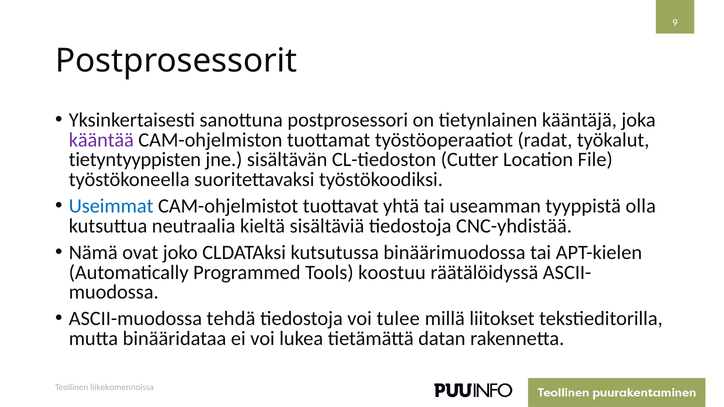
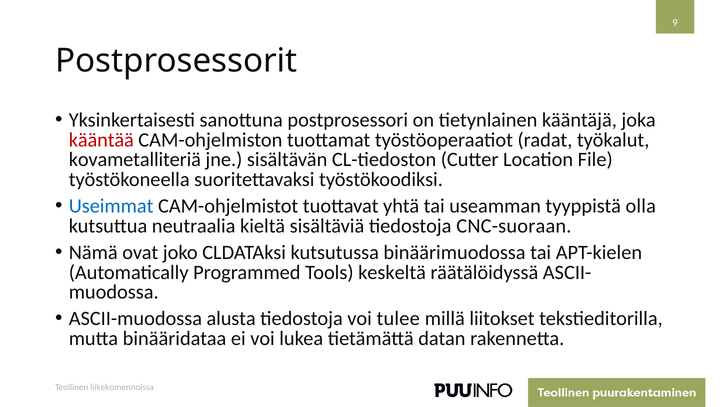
kääntää colour: purple -> red
tietyntyyppisten: tietyntyyppisten -> kovametalliteriä
CNC-yhdistää: CNC-yhdistää -> CNC-suoraan
koostuu: koostuu -> keskeltä
tehdä: tehdä -> alusta
